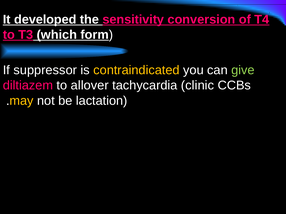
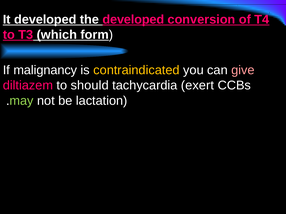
the sensitivity: sensitivity -> developed
suppressor: suppressor -> malignancy
give colour: light green -> pink
allover: allover -> should
clinic: clinic -> exert
may colour: yellow -> light green
